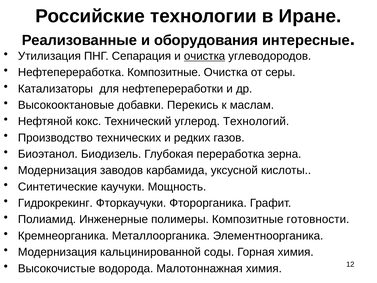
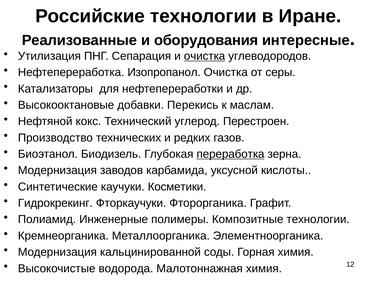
Нефтепереработка Композитные: Композитные -> Изопропанол
Технологий: Технологий -> Перестроен
переработка underline: none -> present
Мощность: Мощность -> Косметики
Композитные готовности: готовности -> технологии
